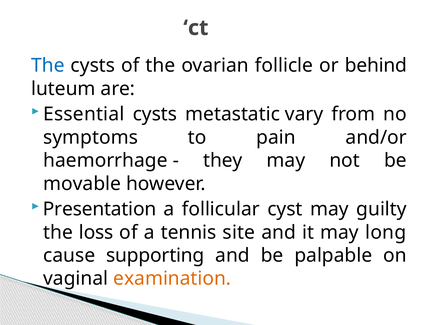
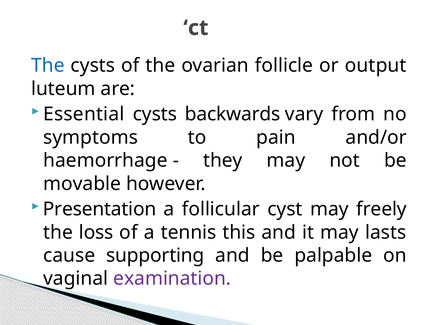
behind: behind -> output
metastatic: metastatic -> backwards
guilty: guilty -> freely
site: site -> this
long: long -> lasts
examination colour: orange -> purple
